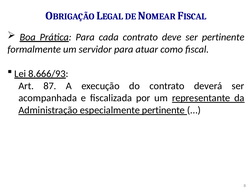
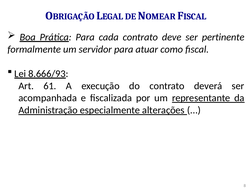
87: 87 -> 61
especialmente pertinente: pertinente -> alterações
